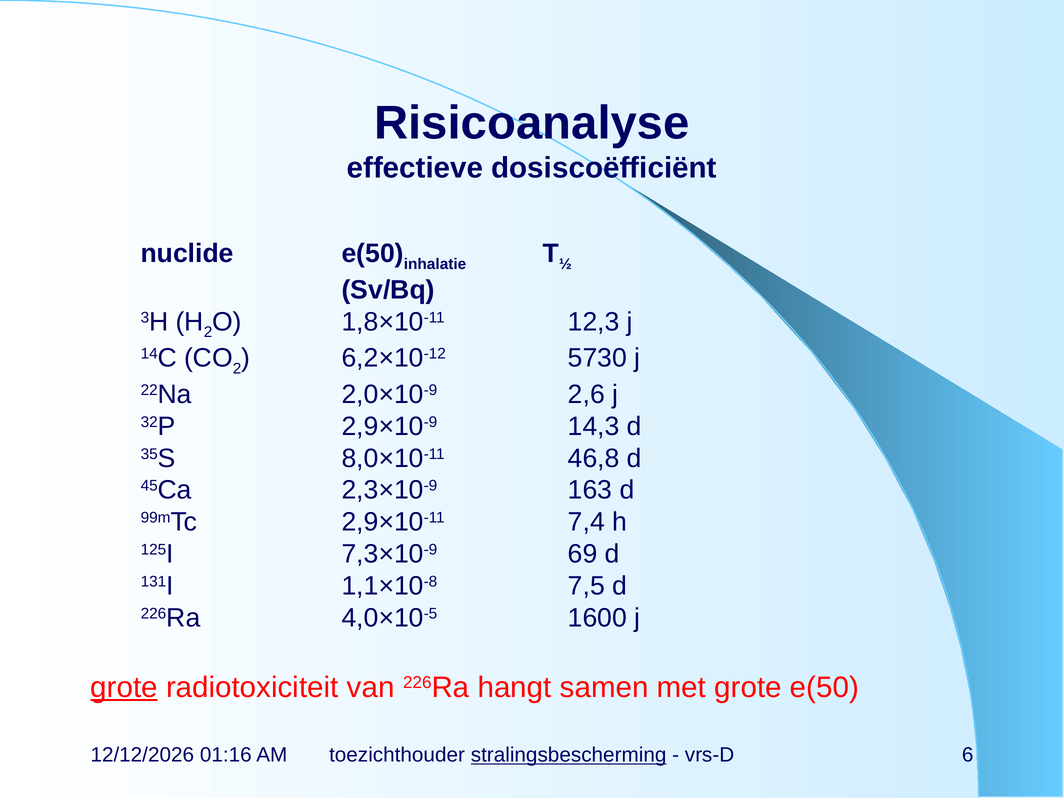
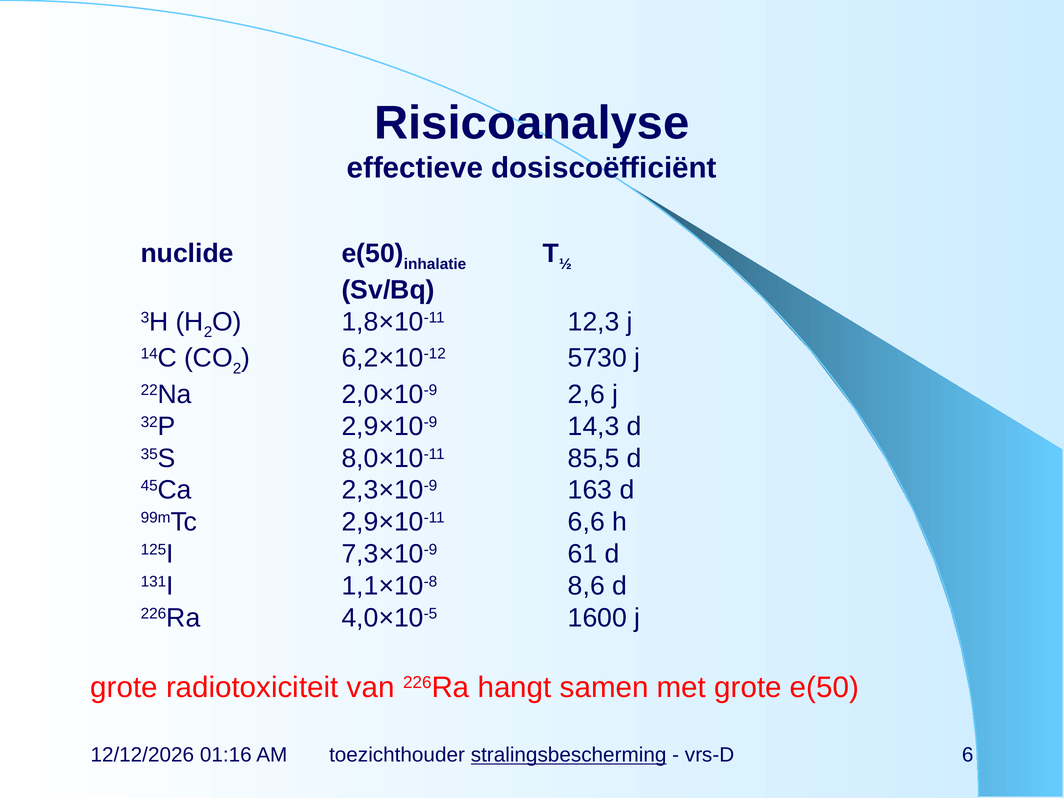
46,8: 46,8 -> 85,5
7,4: 7,4 -> 6,6
69: 69 -> 61
7,5: 7,5 -> 8,6
grote at (124, 687) underline: present -> none
